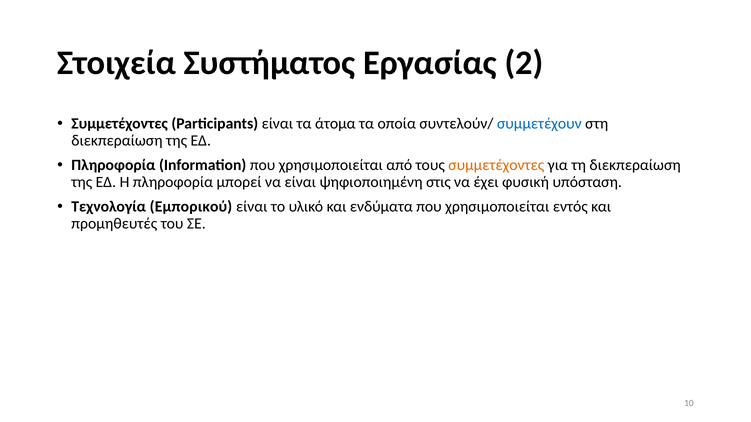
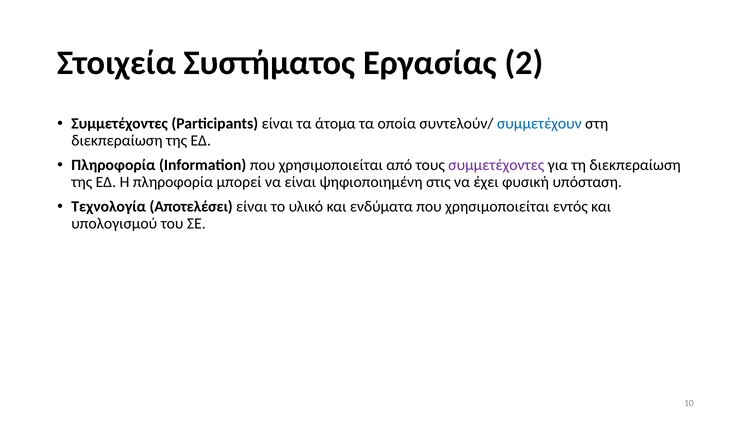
συμμετέχοντες at (496, 165) colour: orange -> purple
Εμπορικού: Εμπορικού -> Αποτελέσει
προμηθευτές: προμηθευτές -> υπολογισμού
